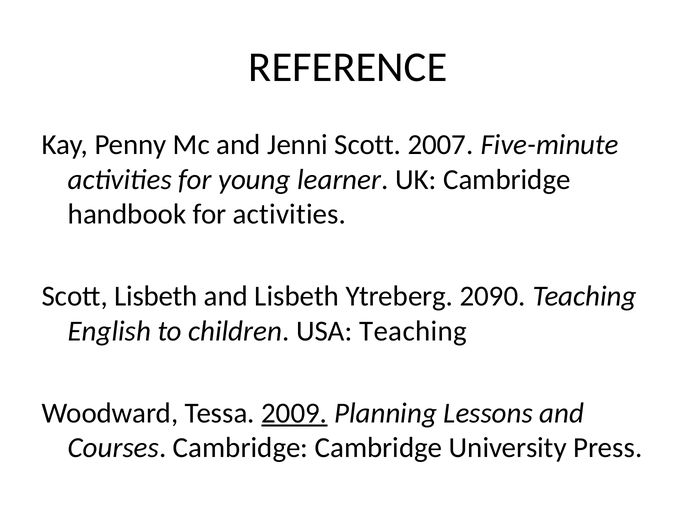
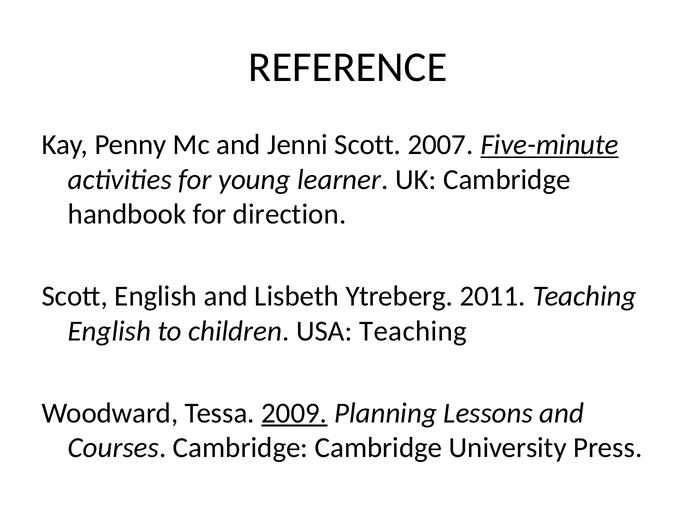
Five-minute underline: none -> present
for activities: activities -> direction
Scott Lisbeth: Lisbeth -> English
2090: 2090 -> 2011
